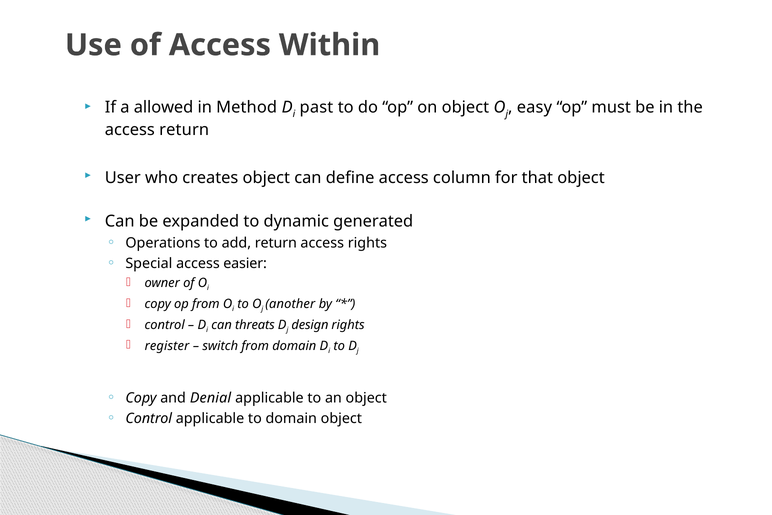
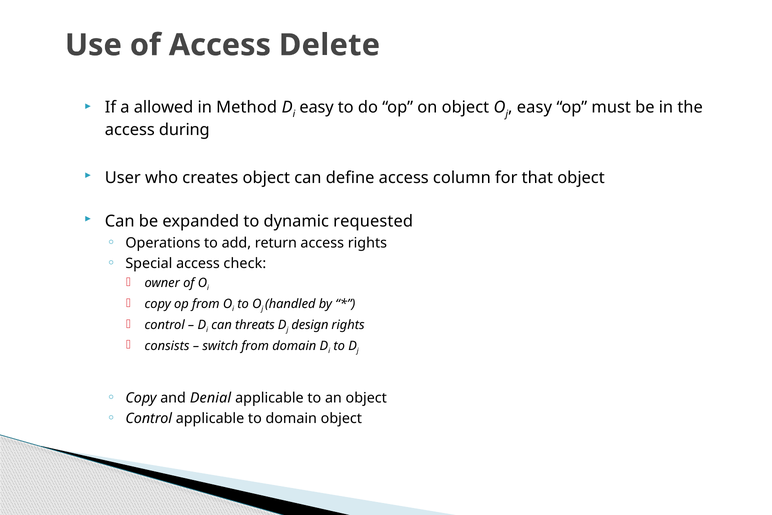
Within: Within -> Delete
past at (316, 107): past -> easy
access return: return -> during
generated: generated -> requested
easier: easier -> check
another: another -> handled
register: register -> consists
